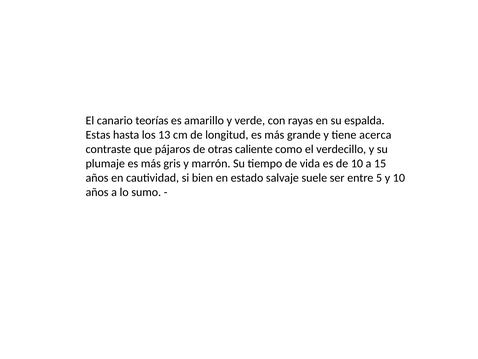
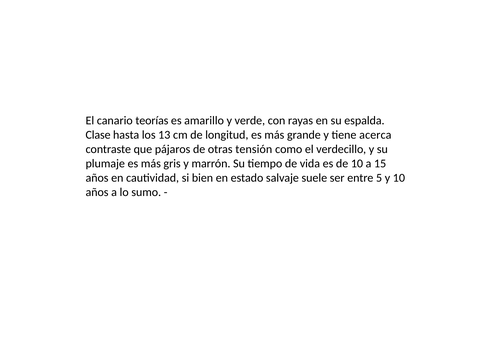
Estas: Estas -> Clase
caliente: caliente -> tensión
